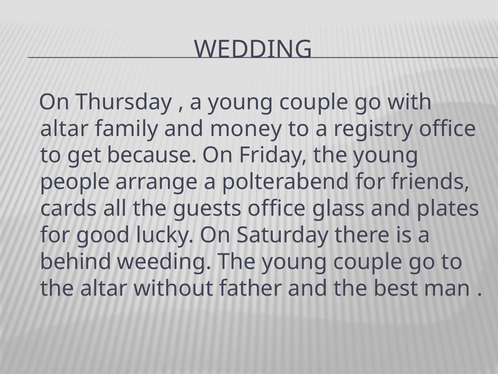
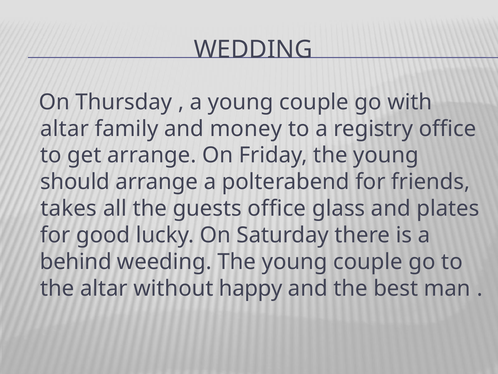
get because: because -> arrange
people: people -> should
cards: cards -> takes
father: father -> happy
